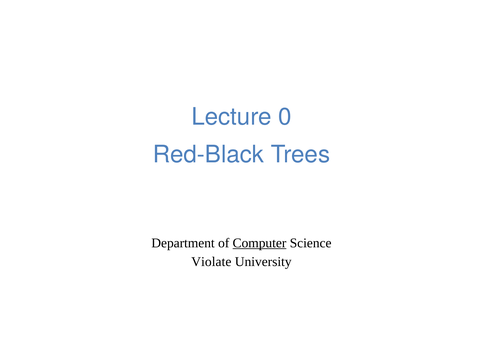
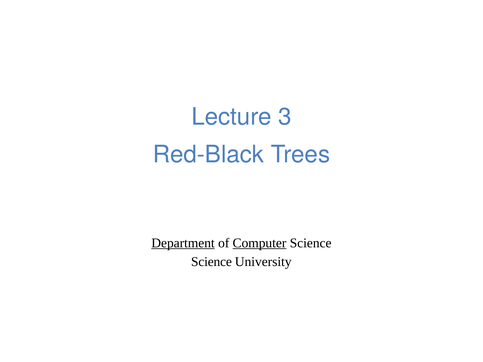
0: 0 -> 3
Department underline: none -> present
Violate at (211, 262): Violate -> Science
